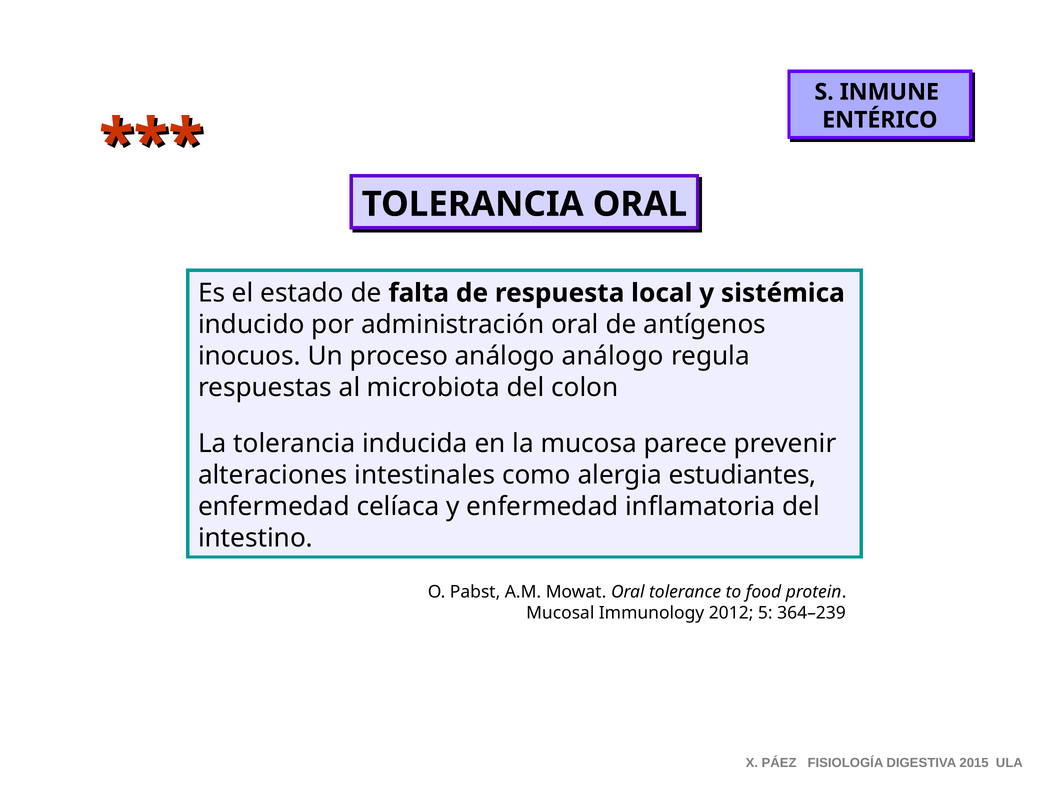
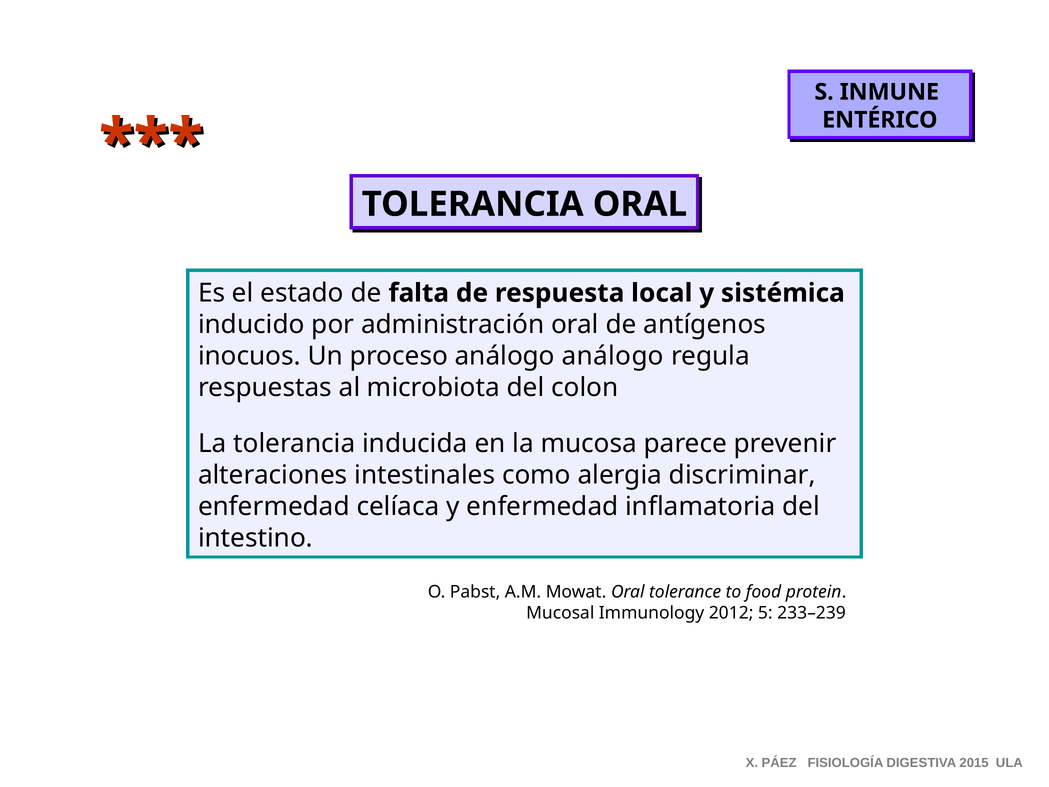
estudiantes: estudiantes -> discriminar
364–239: 364–239 -> 233–239
